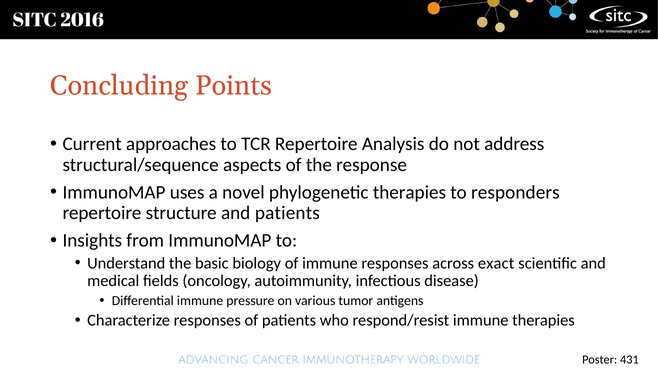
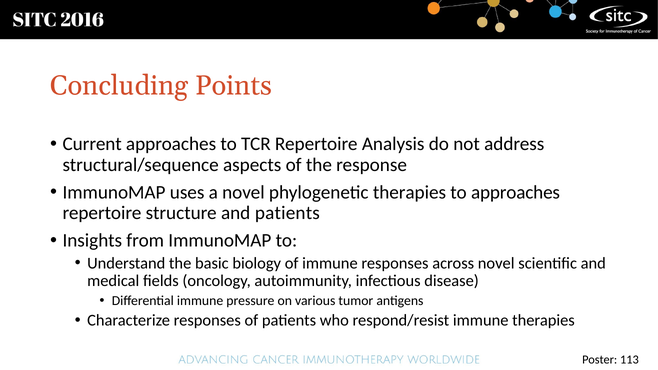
to responders: responders -> approaches
across exact: exact -> novel
431: 431 -> 113
